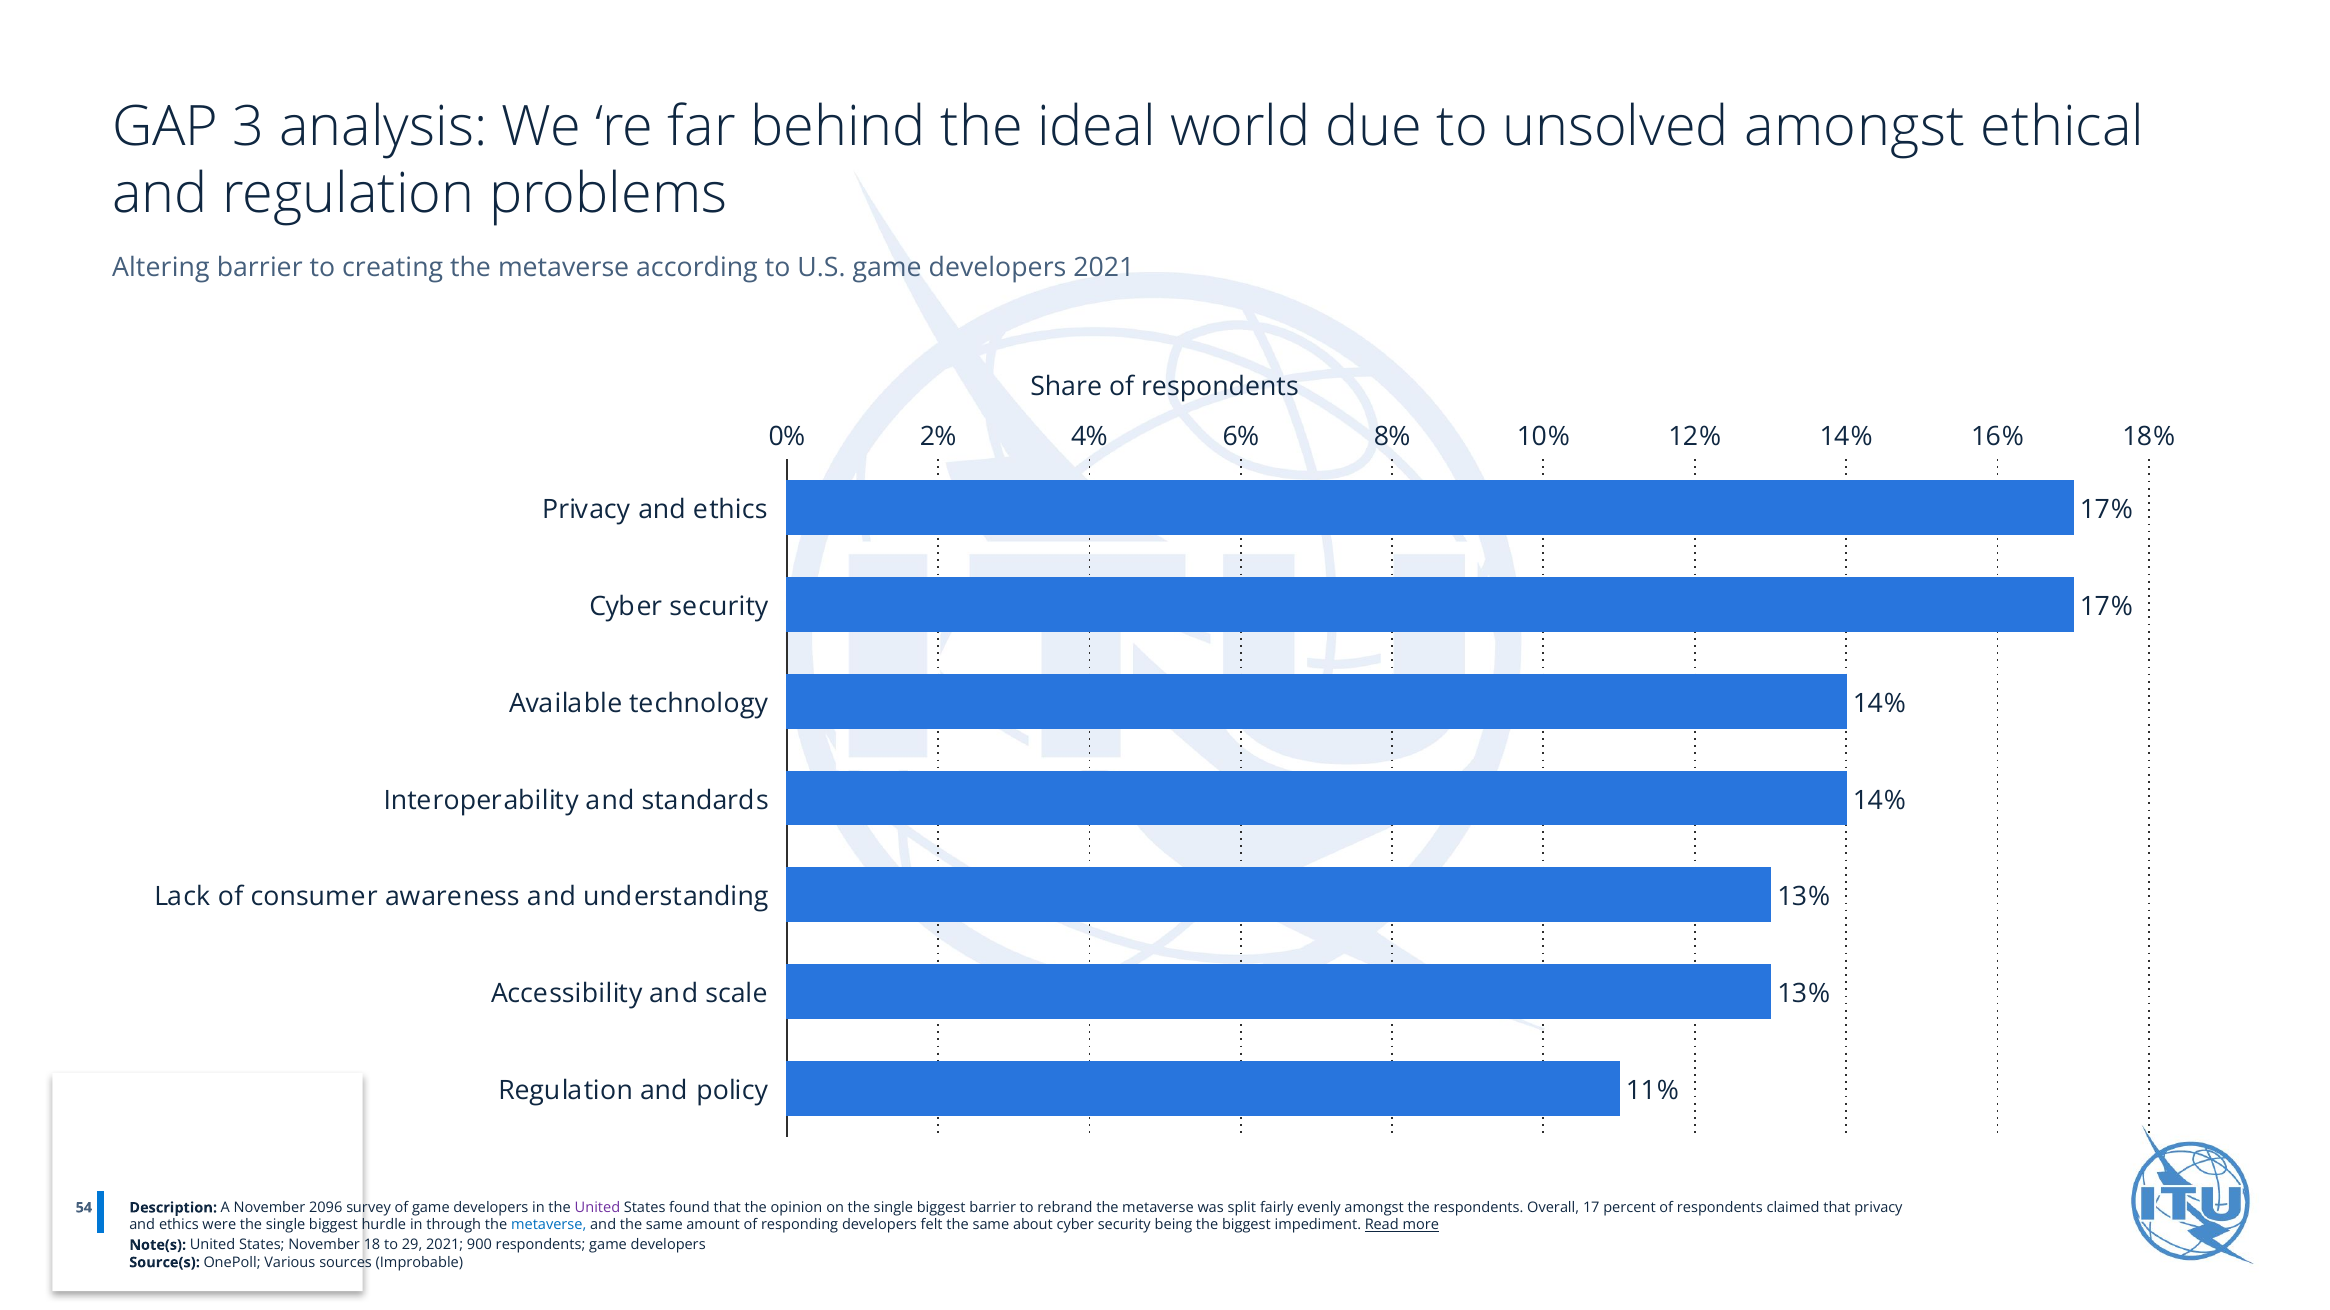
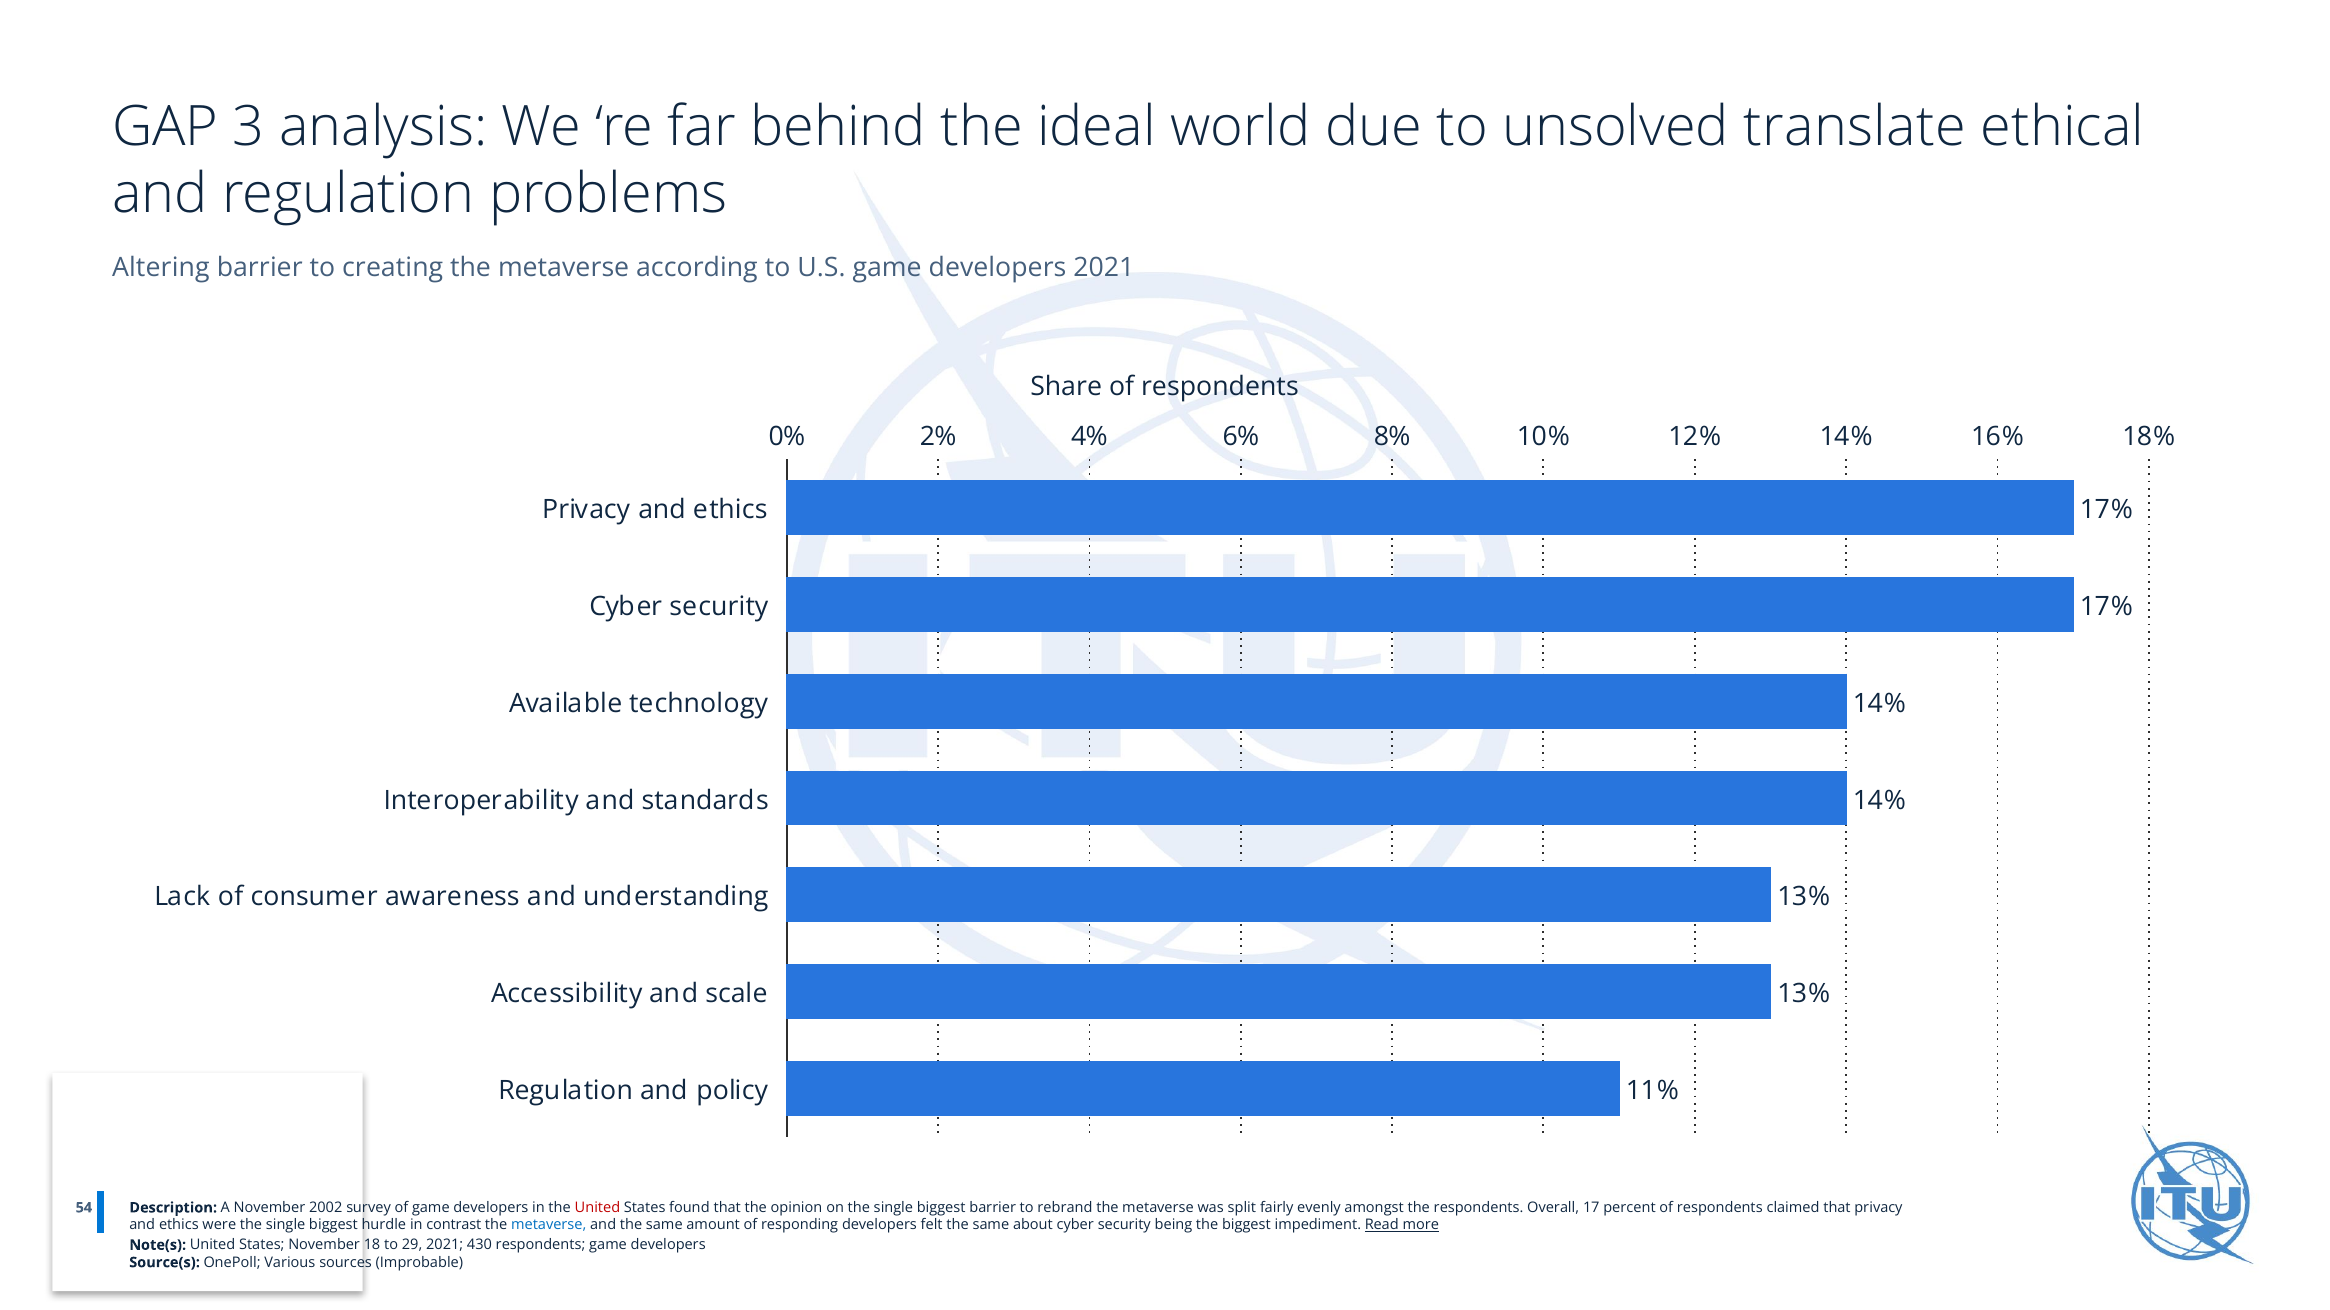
unsolved amongst: amongst -> translate
2096: 2096 -> 2002
United at (597, 1208) colour: purple -> red
through: through -> contrast
900: 900 -> 430
